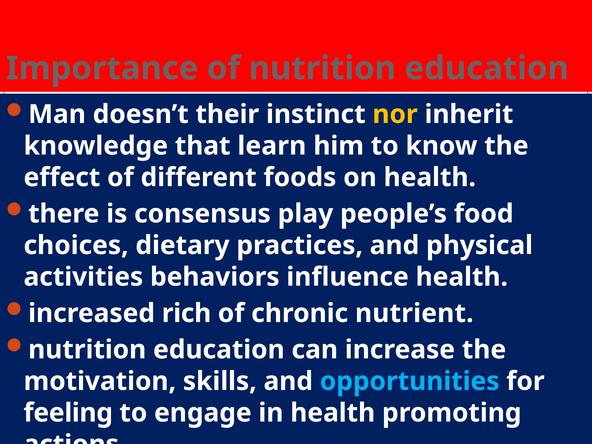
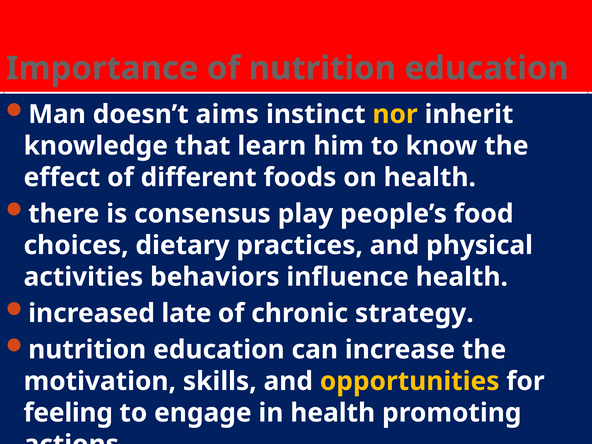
their: their -> aims
rich: rich -> late
nutrient: nutrient -> strategy
opportunities colour: light blue -> yellow
